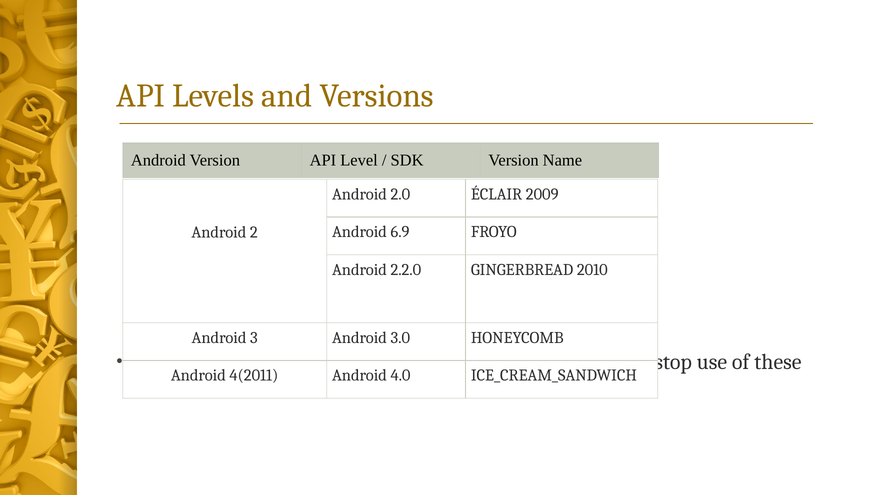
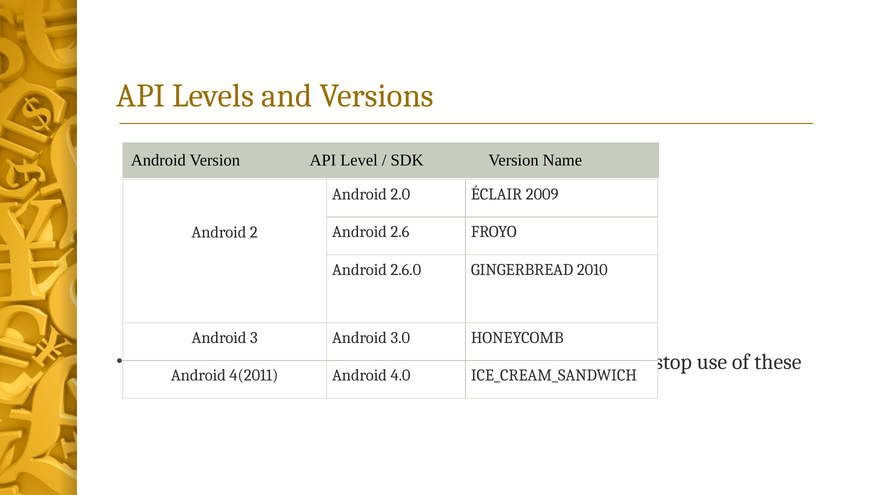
6.9: 6.9 -> 2.6
2.2.0: 2.2.0 -> 2.6.0
